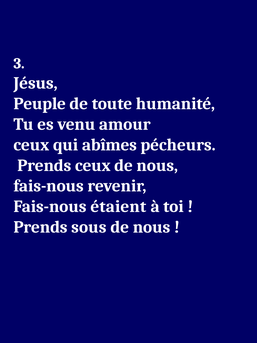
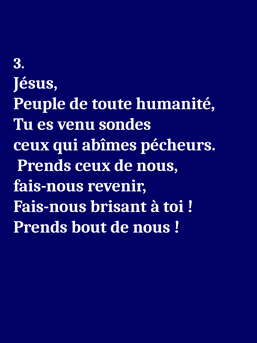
amour: amour -> sondes
étaient: étaient -> brisant
sous: sous -> bout
